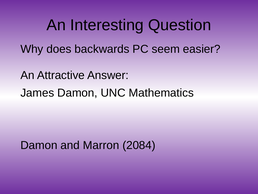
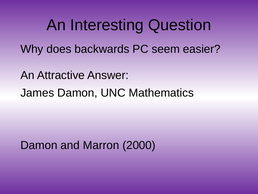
2084: 2084 -> 2000
